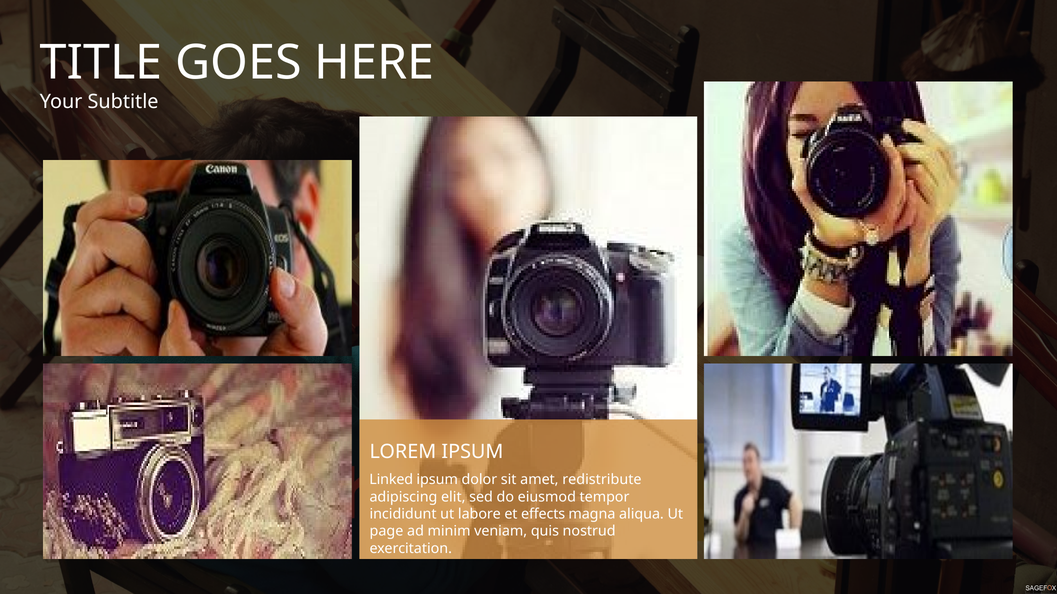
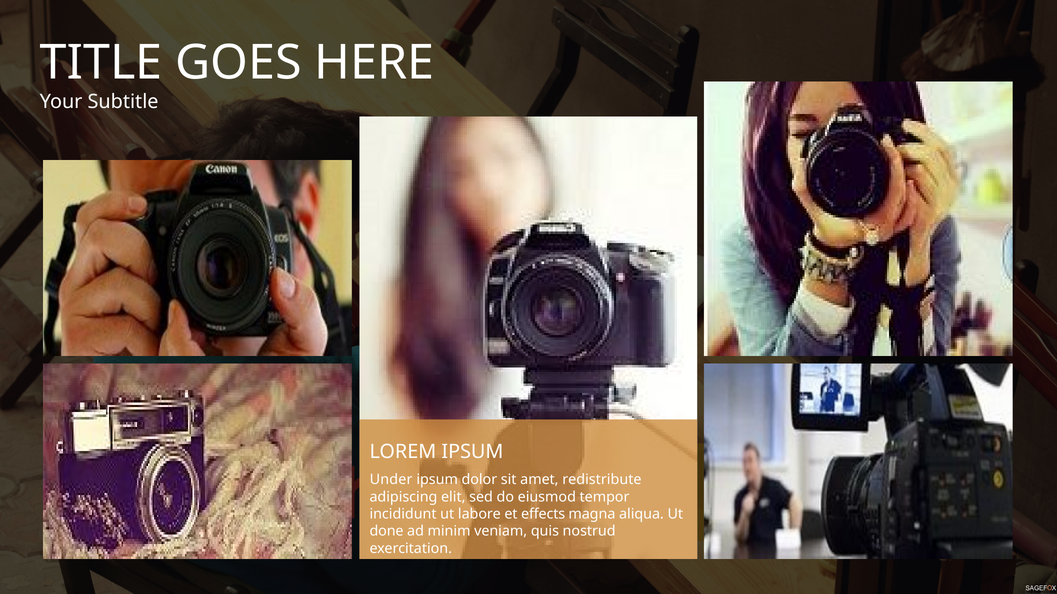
Linked: Linked -> Under
page: page -> done
